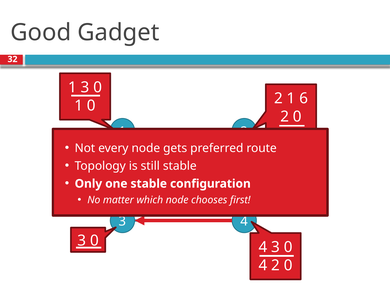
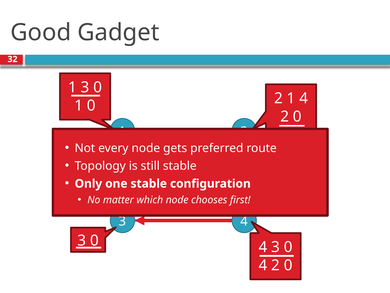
1 6: 6 -> 4
